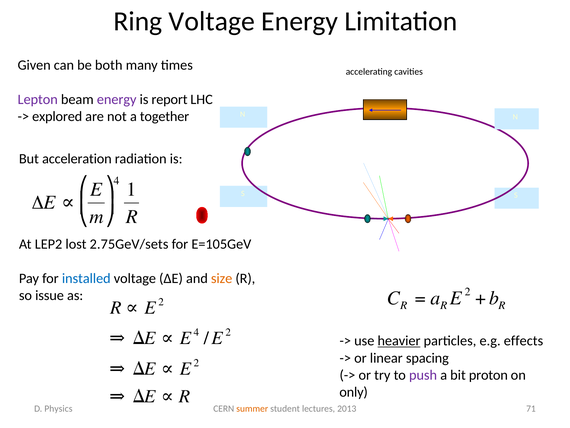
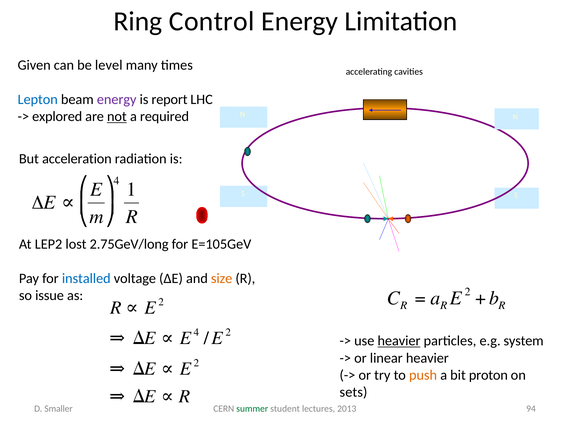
Ring Voltage: Voltage -> Control
both: both -> level
Lepton colour: purple -> blue
not underline: none -> present
together: together -> required
2.75GeV/sets: 2.75GeV/sets -> 2.75GeV/long
effects: effects -> system
linear spacing: spacing -> heavier
push colour: purple -> orange
only: only -> sets
summer colour: orange -> green
71: 71 -> 94
Physics: Physics -> Smaller
